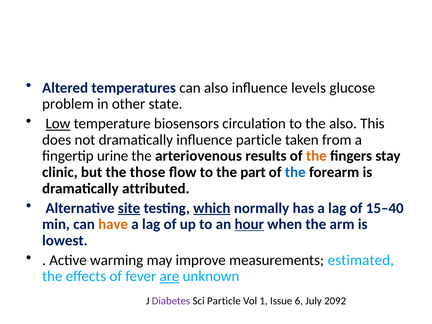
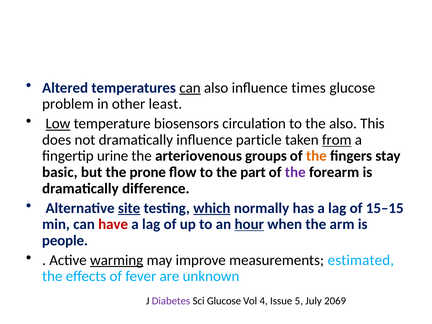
can at (190, 88) underline: none -> present
levels: levels -> times
state: state -> least
from underline: none -> present
results: results -> groups
clinic: clinic -> basic
those: those -> prone
the at (295, 172) colour: blue -> purple
attributed: attributed -> difference
15–40: 15–40 -> 15–15
have colour: orange -> red
lowest: lowest -> people
warming underline: none -> present
are underline: present -> none
Sci Particle: Particle -> Glucose
1: 1 -> 4
6: 6 -> 5
2092: 2092 -> 2069
